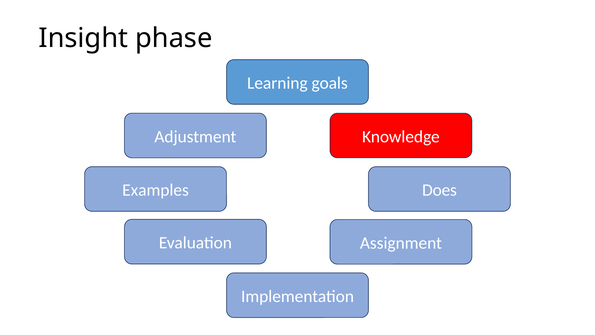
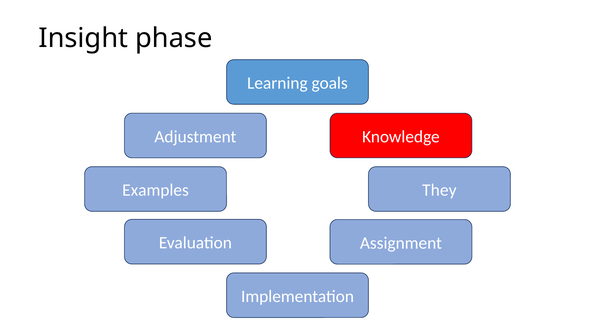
Does: Does -> They
